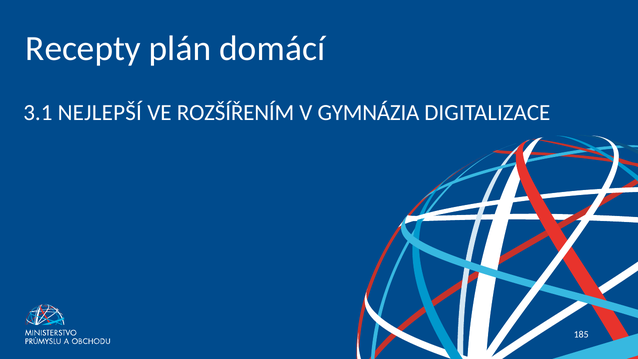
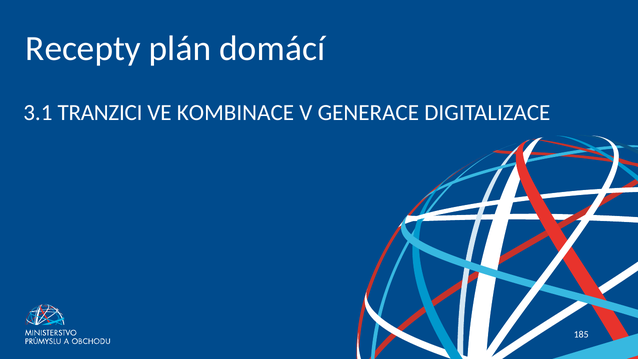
NEJLEPŠÍ: NEJLEPŠÍ -> TRANZICI
ROZŠÍŘENÍM: ROZŠÍŘENÍM -> KOMBINACE
GYMNÁZIA: GYMNÁZIA -> GENERACE
